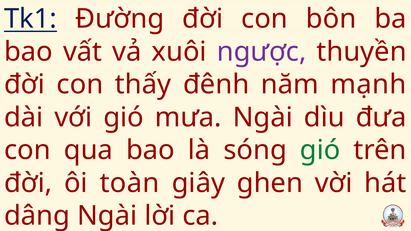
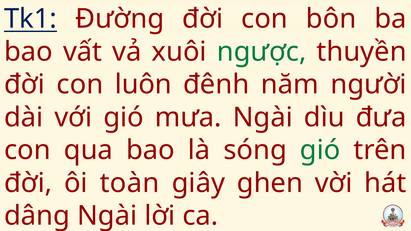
ngược colour: purple -> green
thấy: thấy -> luôn
mạnh: mạnh -> người
